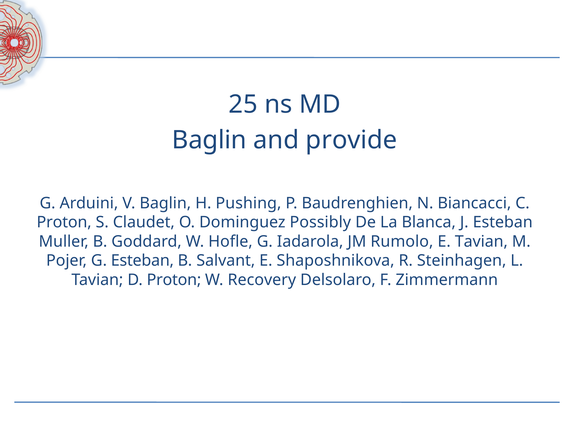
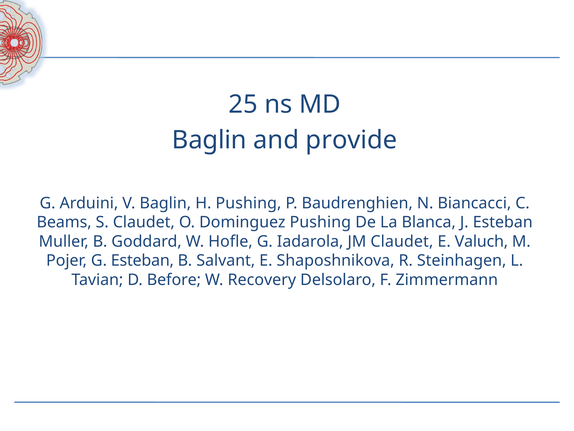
Proton at (64, 222): Proton -> Beams
Dominguez Possibly: Possibly -> Pushing
JM Rumolo: Rumolo -> Claudet
E Tavian: Tavian -> Valuch
D Proton: Proton -> Before
